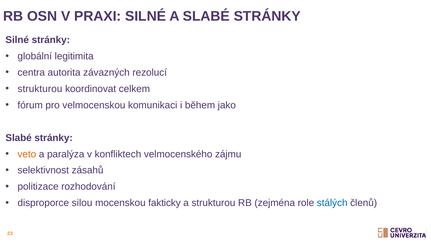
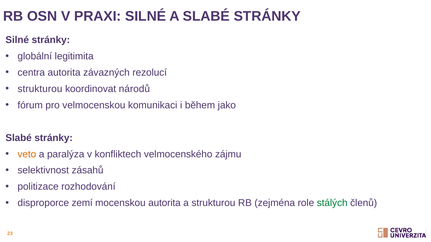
celkem: celkem -> národů
silou: silou -> zemí
mocenskou fakticky: fakticky -> autorita
stálých colour: blue -> green
